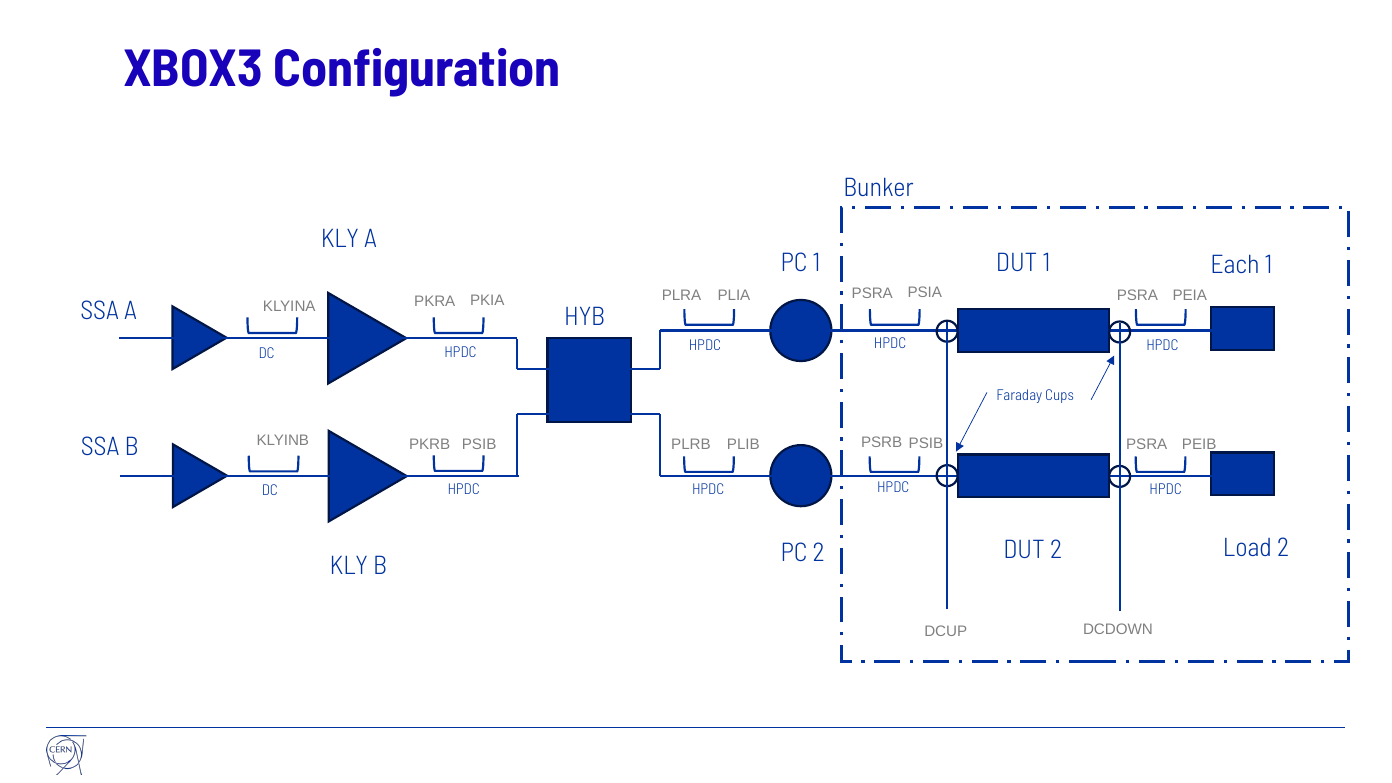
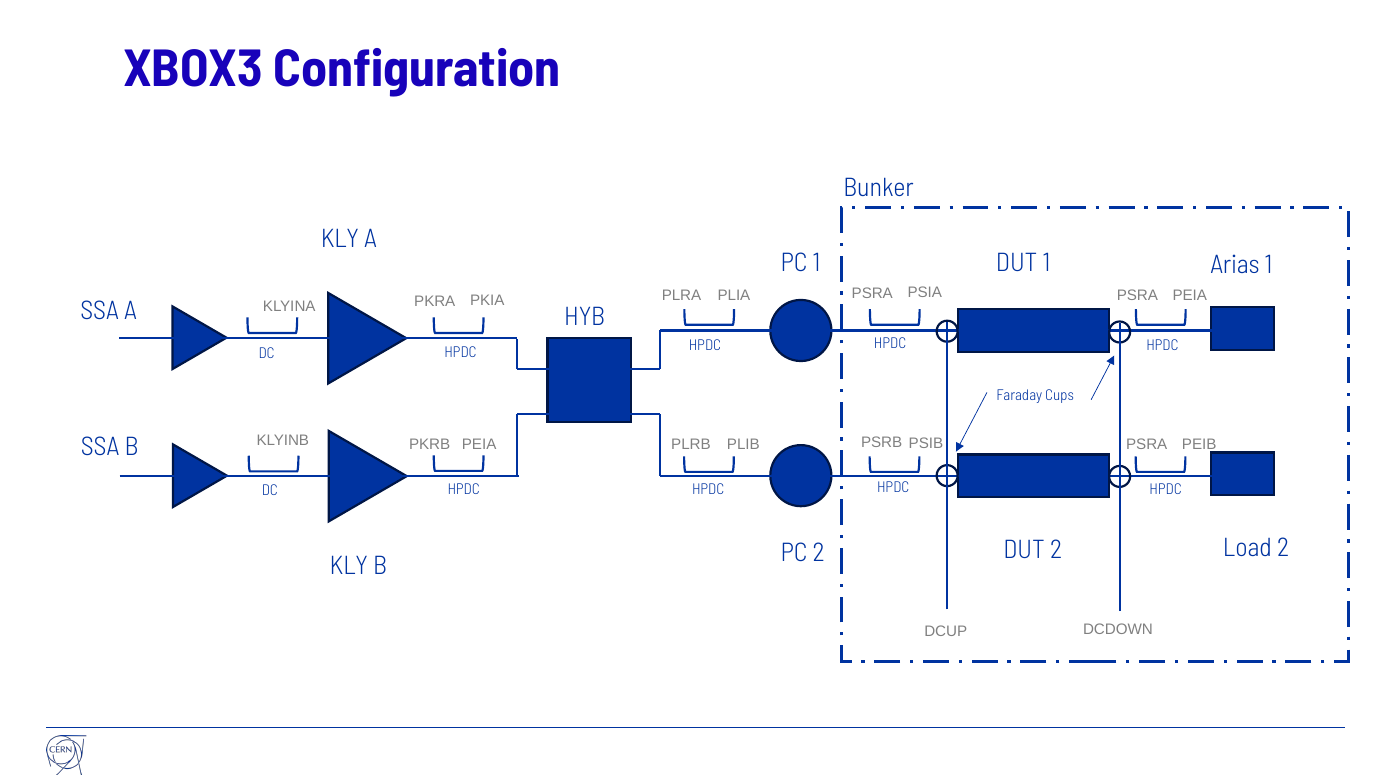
Each: Each -> Arias
KLYINB PSIB: PSIB -> PEIA
